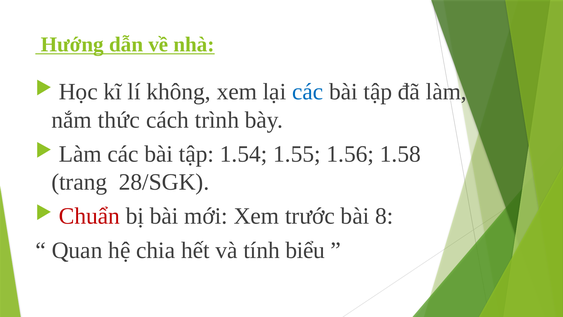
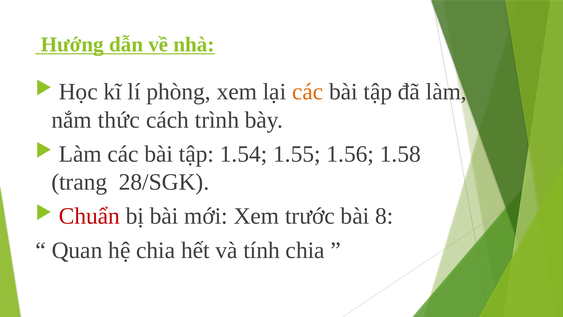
không: không -> phòng
các at (308, 92) colour: blue -> orange
tính biểu: biểu -> chia
